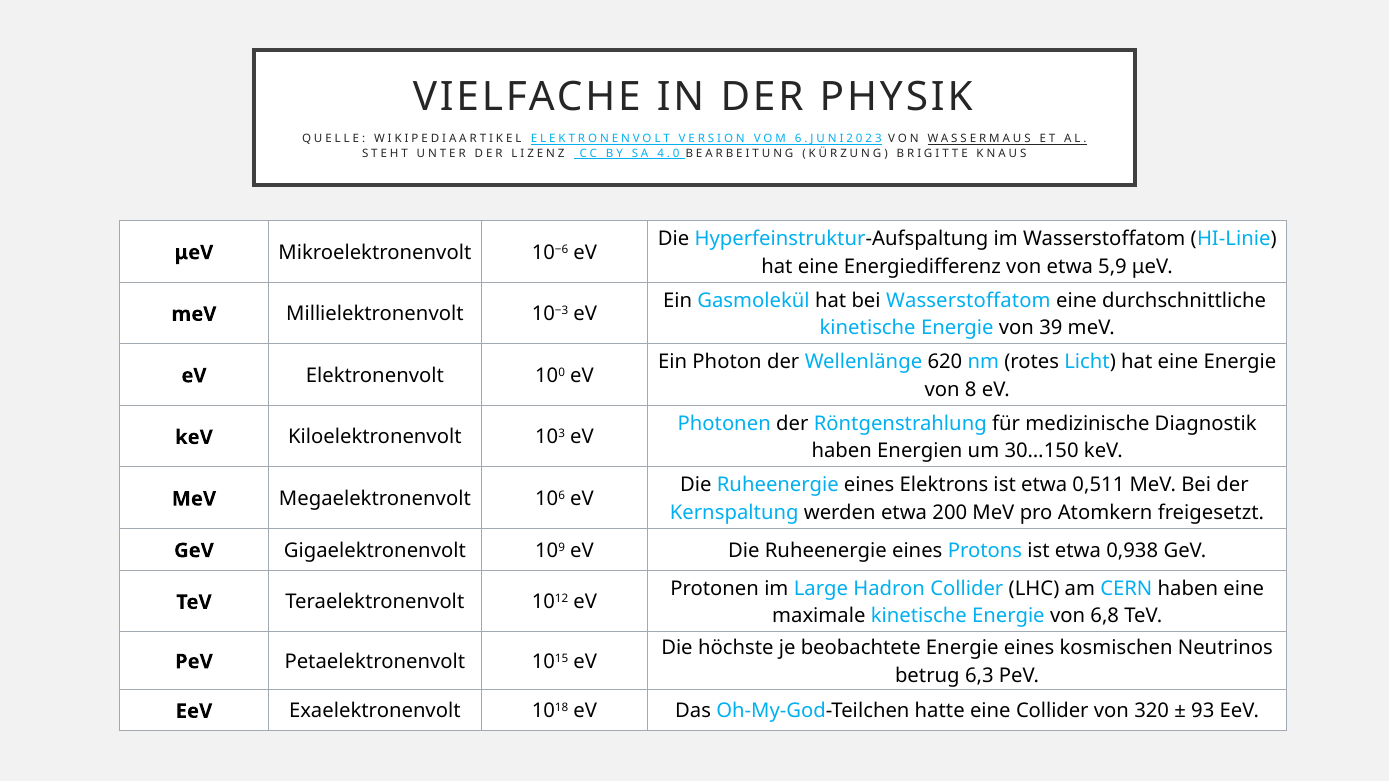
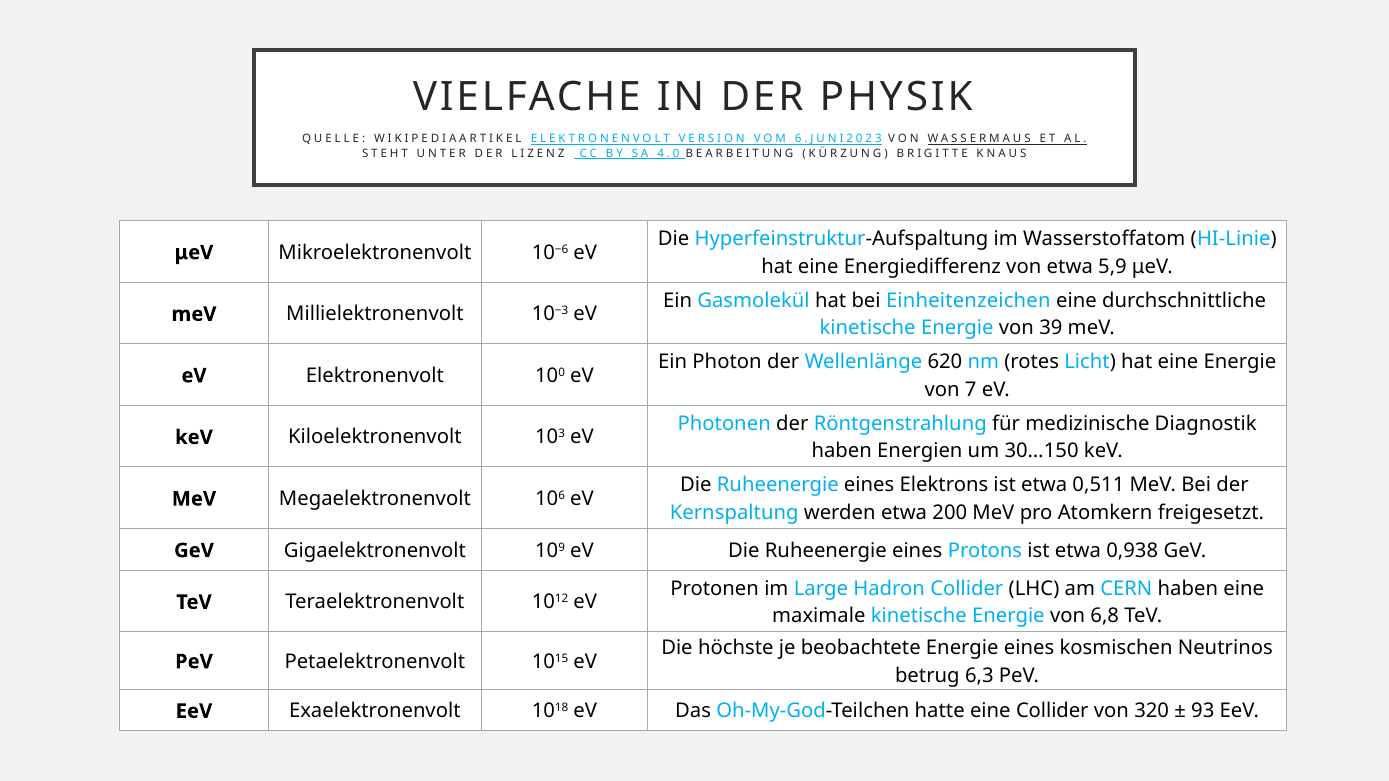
bei Wasserstoffatom: Wasserstoffatom -> Einheitenzeichen
8: 8 -> 7
